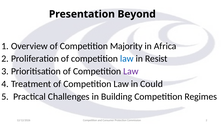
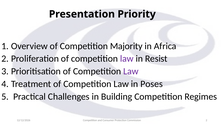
Beyond: Beyond -> Priority
law at (127, 59) colour: blue -> purple
Could: Could -> Poses
